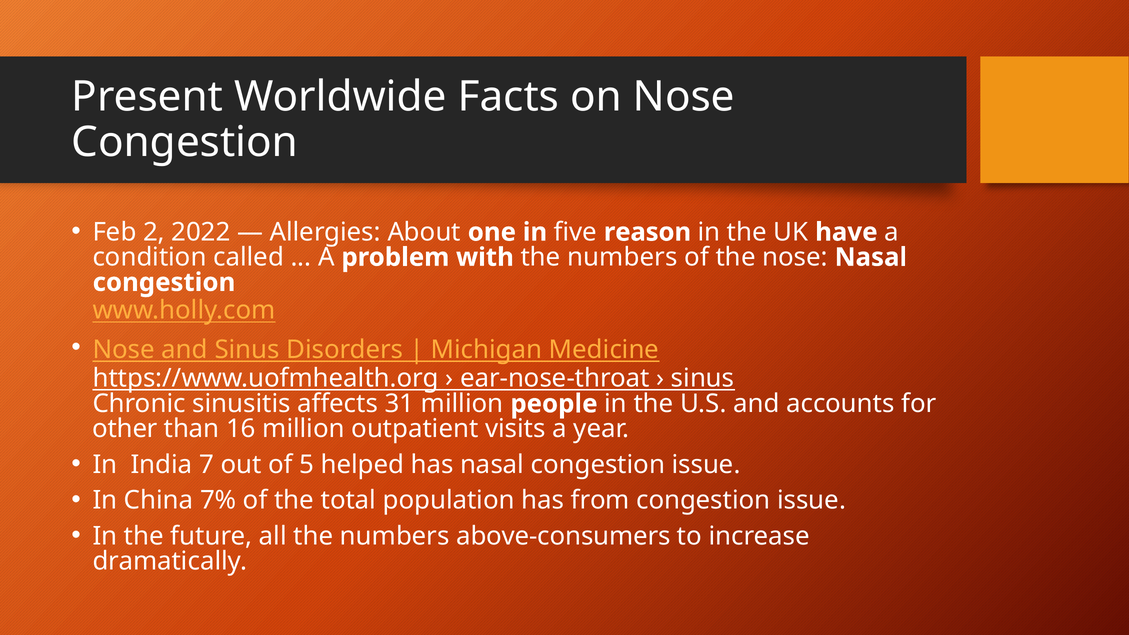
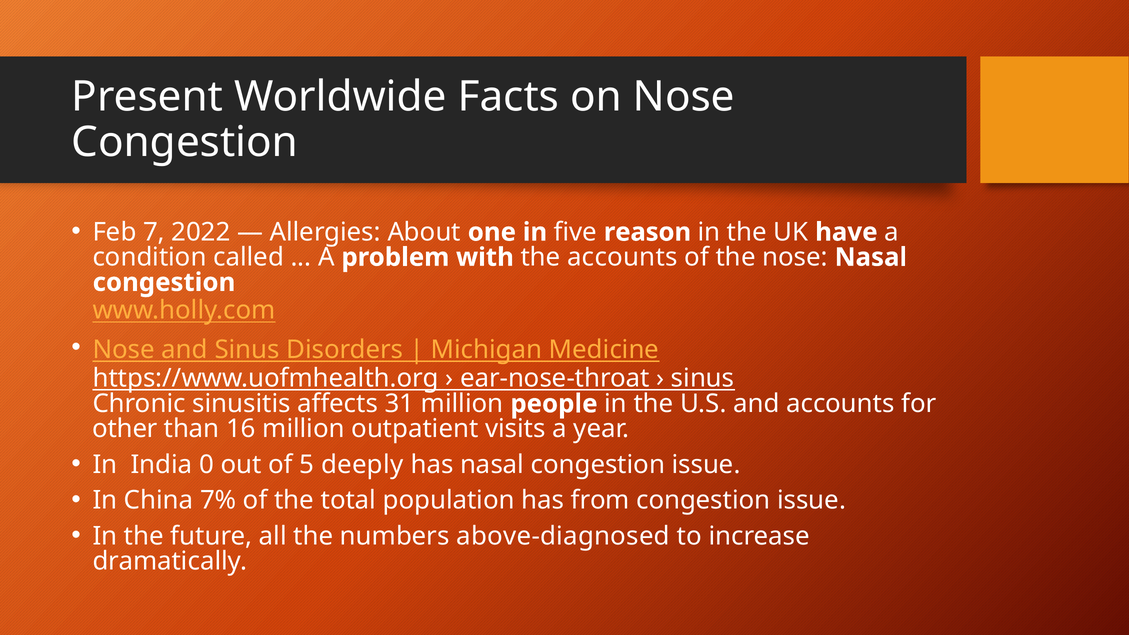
2: 2 -> 7
with the numbers: numbers -> accounts
7: 7 -> 0
helped: helped -> deeply
above-consumers: above-consumers -> above-diagnosed
